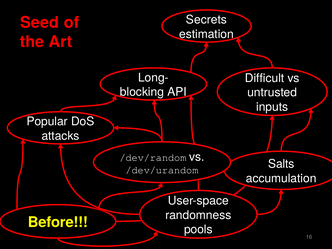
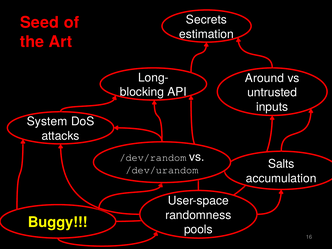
Difficult: Difficult -> Around
Popular: Popular -> System
Before: Before -> Buggy
